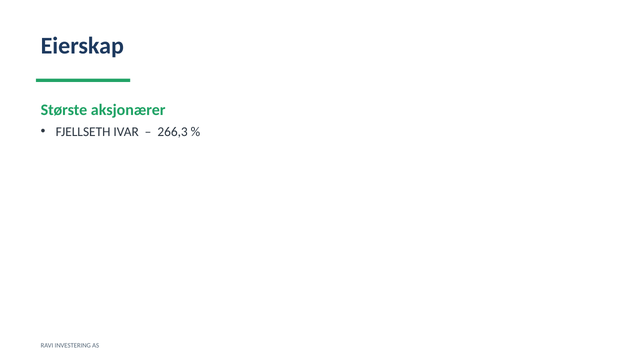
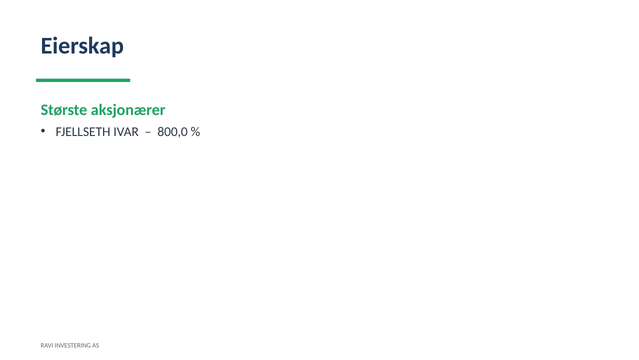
266,3: 266,3 -> 800,0
